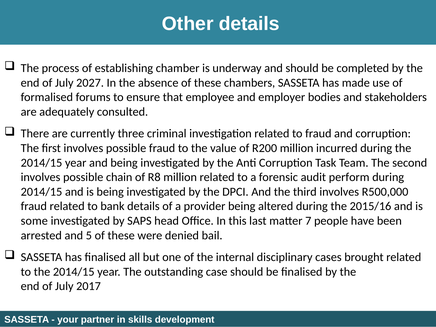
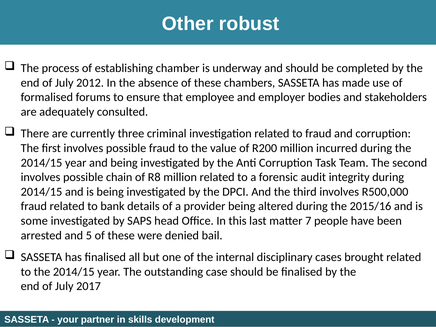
Other details: details -> robust
2027: 2027 -> 2012
perform: perform -> integrity
